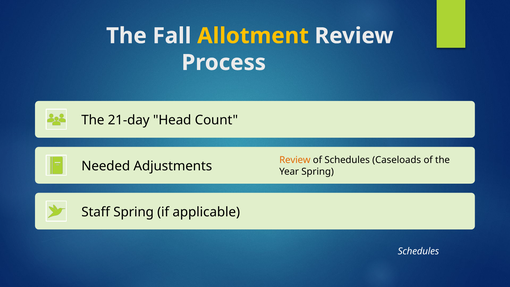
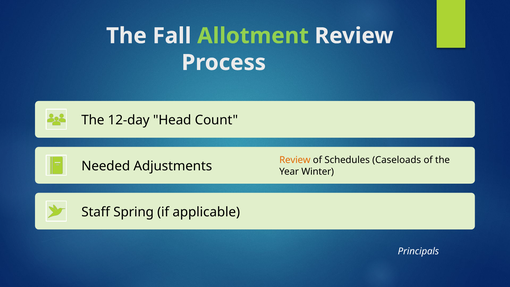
Allotment colour: yellow -> light green
21-day: 21-day -> 12-day
Year Spring: Spring -> Winter
Schedules at (418, 251): Schedules -> Principals
